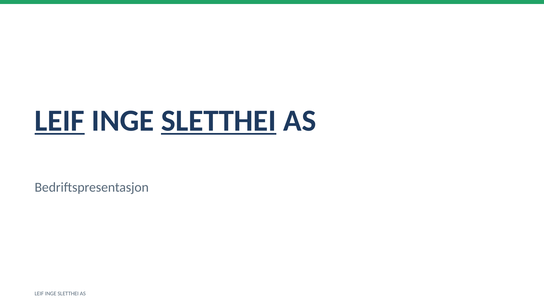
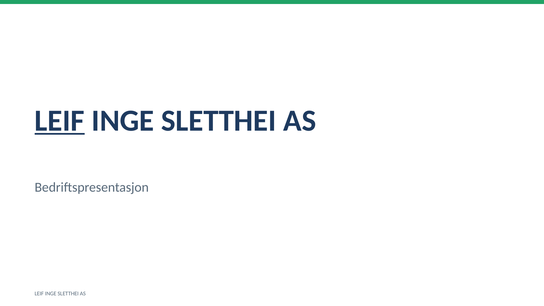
SLETTHEI at (219, 121) underline: present -> none
